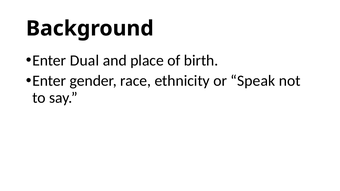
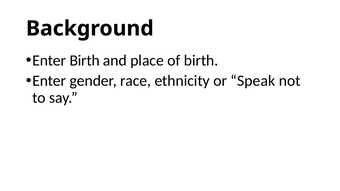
Enter Dual: Dual -> Birth
